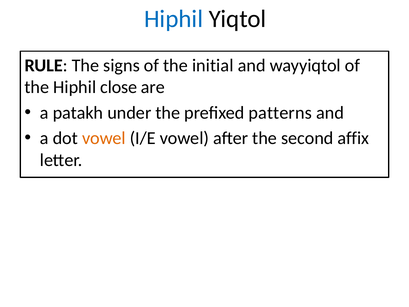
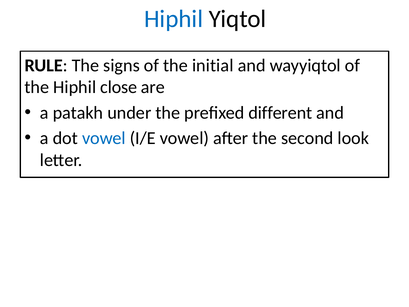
patterns: patterns -> different
vowel at (104, 138) colour: orange -> blue
affix: affix -> look
